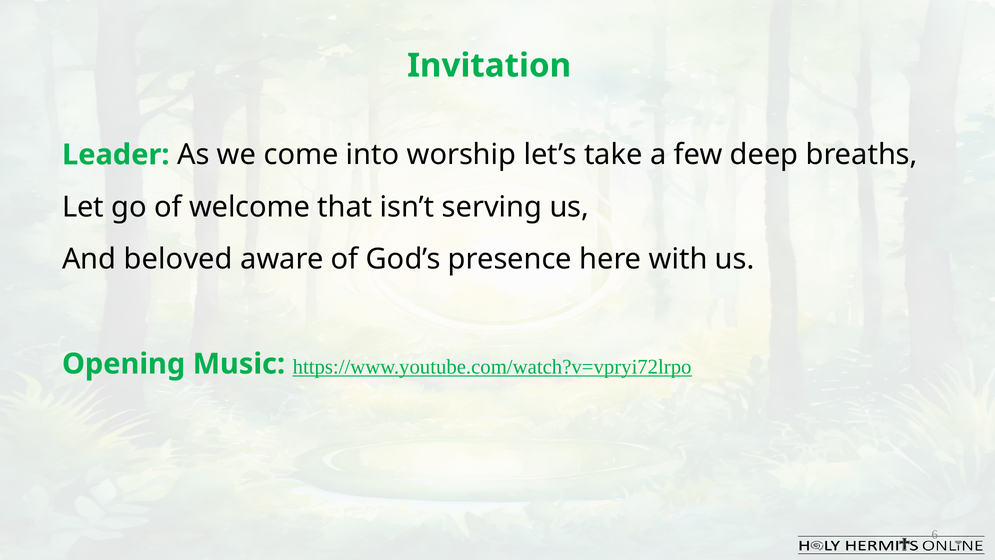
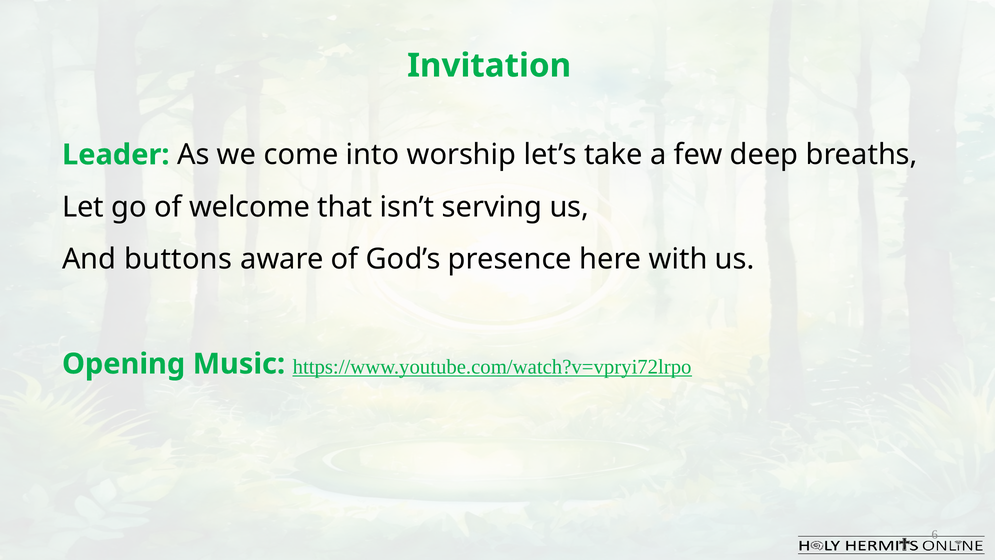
beloved: beloved -> buttons
